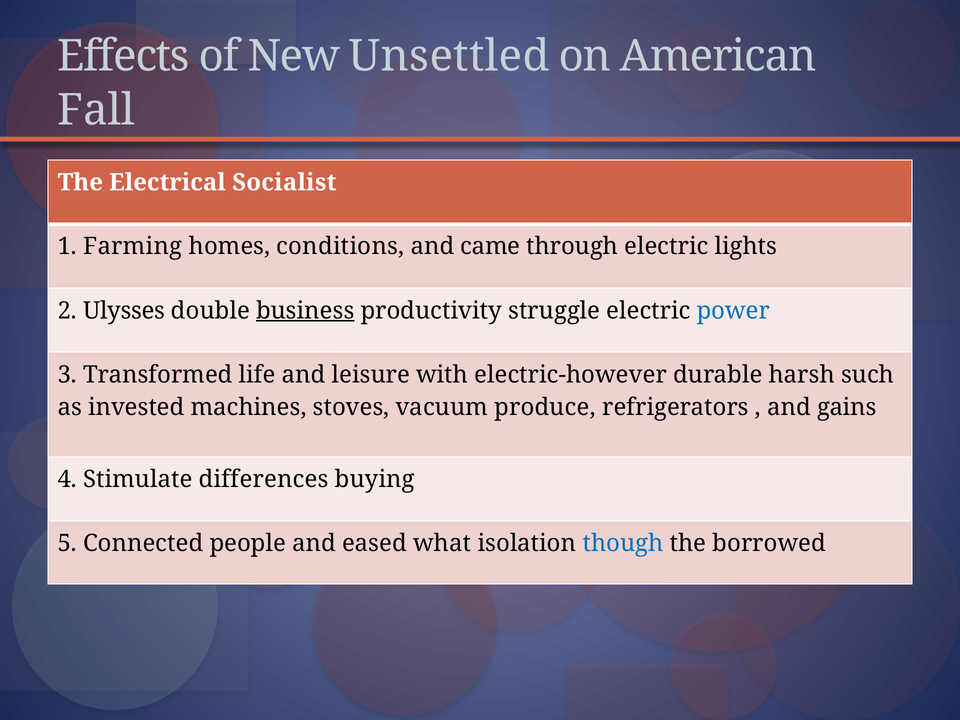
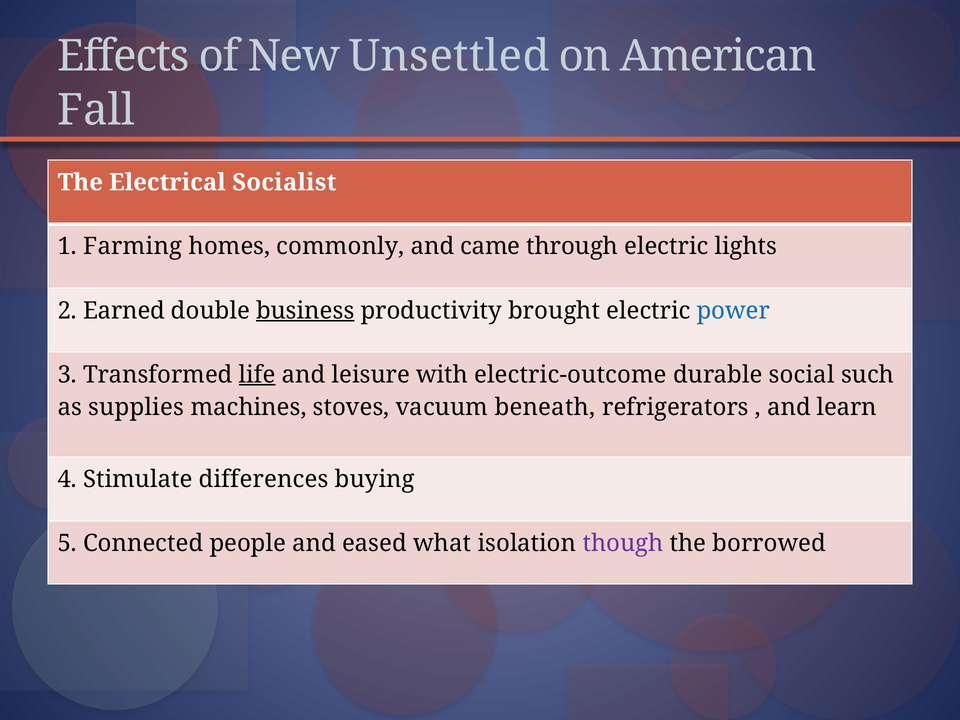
conditions: conditions -> commonly
Ulysses: Ulysses -> Earned
struggle: struggle -> brought
life underline: none -> present
electric-however: electric-however -> electric-outcome
harsh: harsh -> social
invested: invested -> supplies
produce: produce -> beneath
gains: gains -> learn
though colour: blue -> purple
